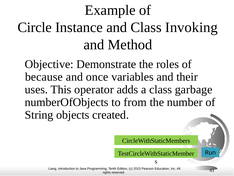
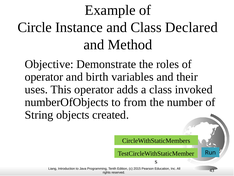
Invoking: Invoking -> Declared
because at (44, 77): because -> operator
once: once -> birth
garbage: garbage -> invoked
